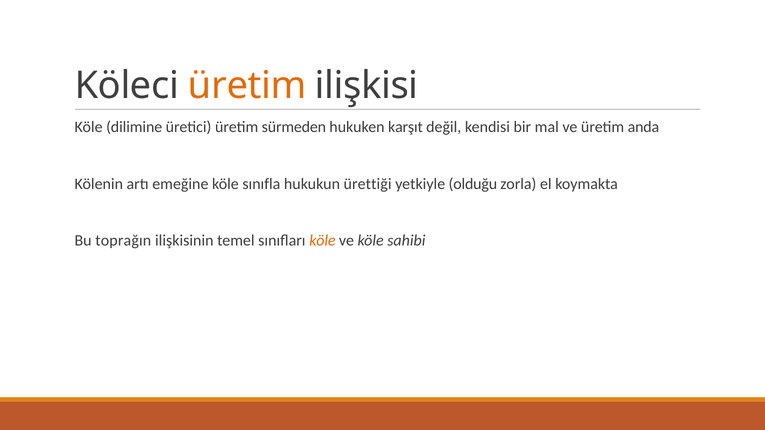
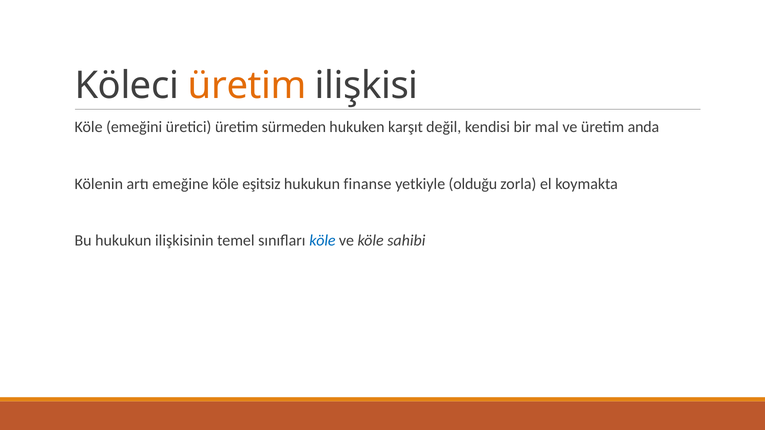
dilimine: dilimine -> emeğini
sınıfla: sınıfla -> eşitsiz
ürettiği: ürettiği -> finanse
Bu toprağın: toprağın -> hukukun
köle at (322, 241) colour: orange -> blue
